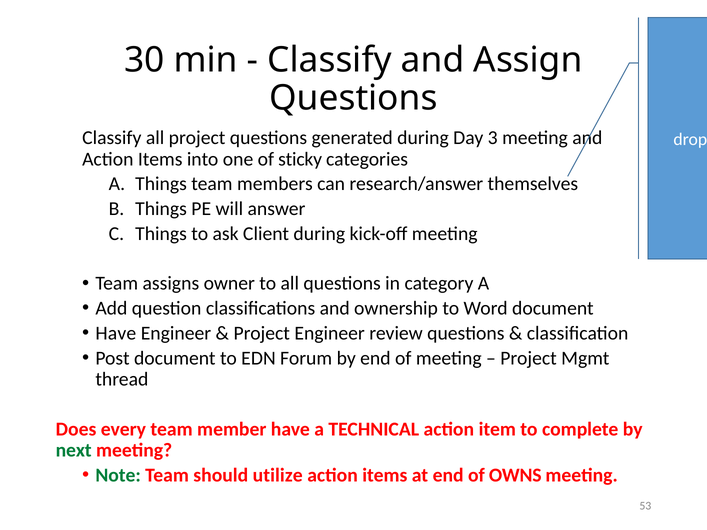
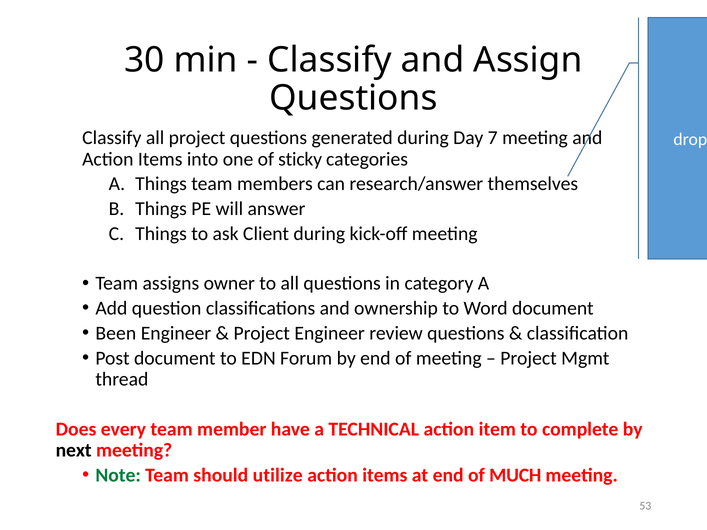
3: 3 -> 7
Have at (116, 333): Have -> Been
next colour: green -> black
OWNS: OWNS -> MUCH
